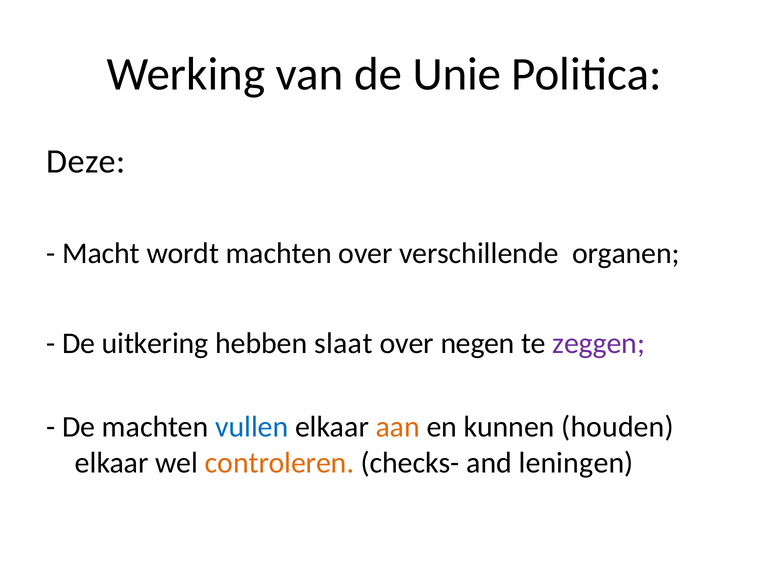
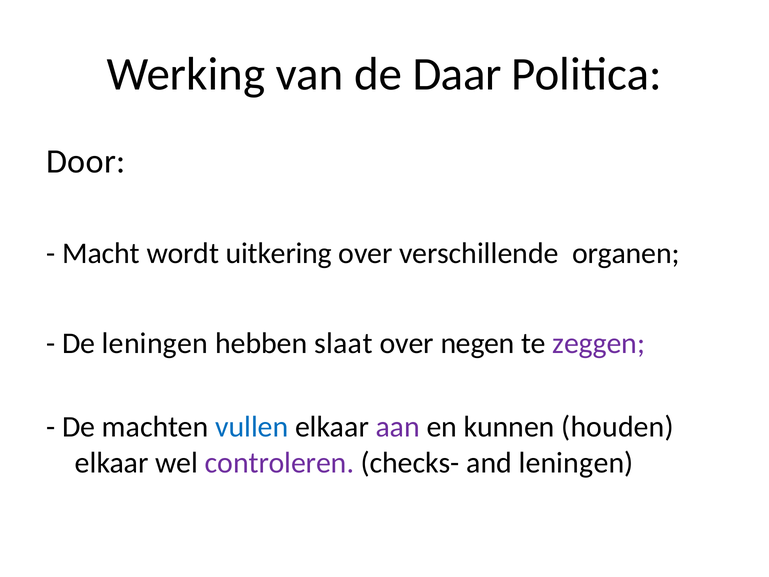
Unie: Unie -> Daar
Deze: Deze -> Door
wordt machten: machten -> uitkering
De uitkering: uitkering -> leningen
aan colour: orange -> purple
controleren colour: orange -> purple
